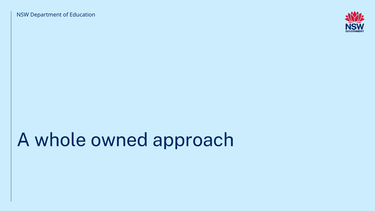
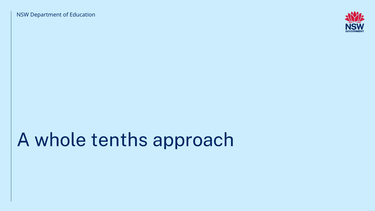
owned: owned -> tenths
